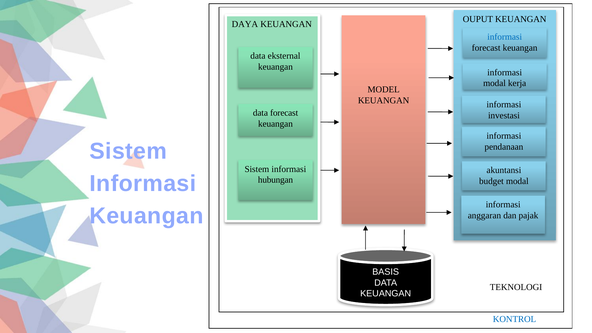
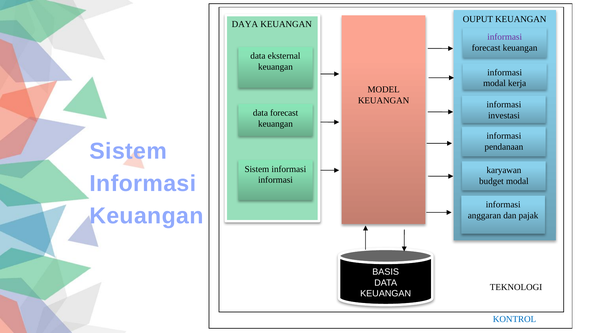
informasi at (505, 37) colour: blue -> purple
akuntansi: akuntansi -> karyawan
hubungan at (276, 180): hubungan -> informasi
